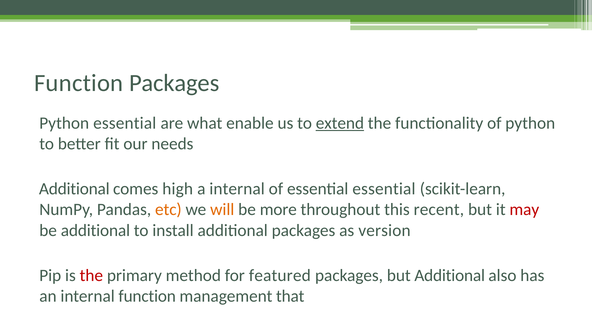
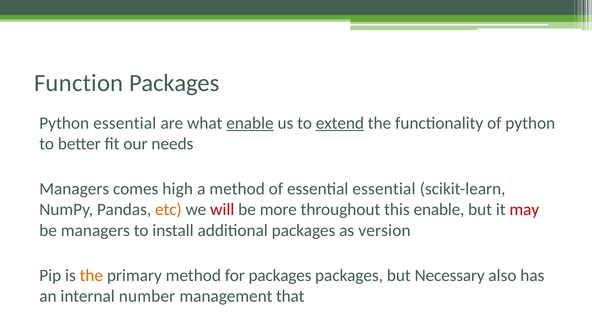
enable at (250, 123) underline: none -> present
Additional at (74, 189): Additional -> Managers
a internal: internal -> method
will colour: orange -> red
this recent: recent -> enable
be additional: additional -> managers
the at (91, 276) colour: red -> orange
for featured: featured -> packages
but Additional: Additional -> Necessary
internal function: function -> number
